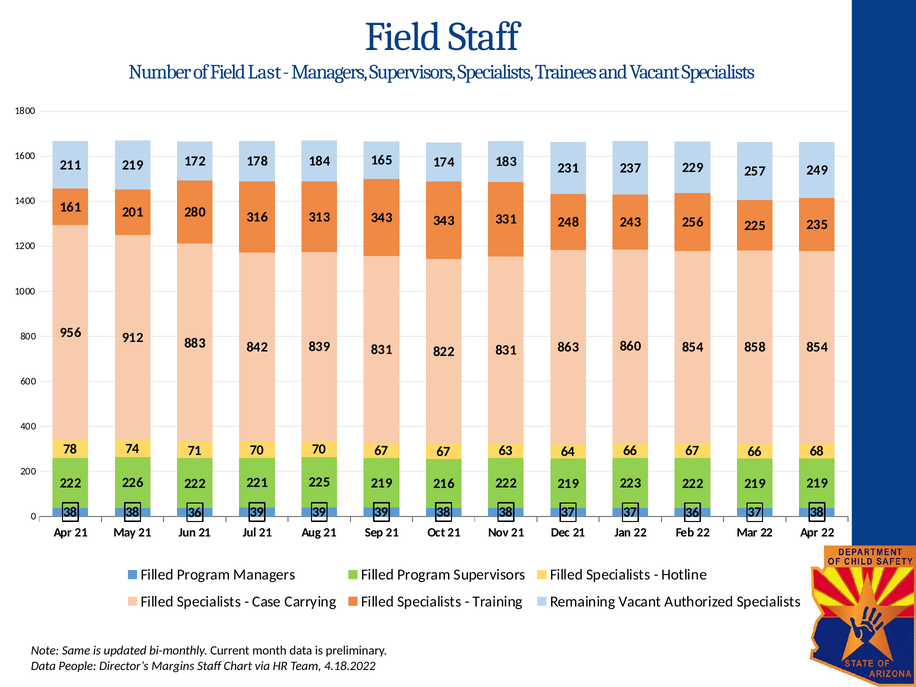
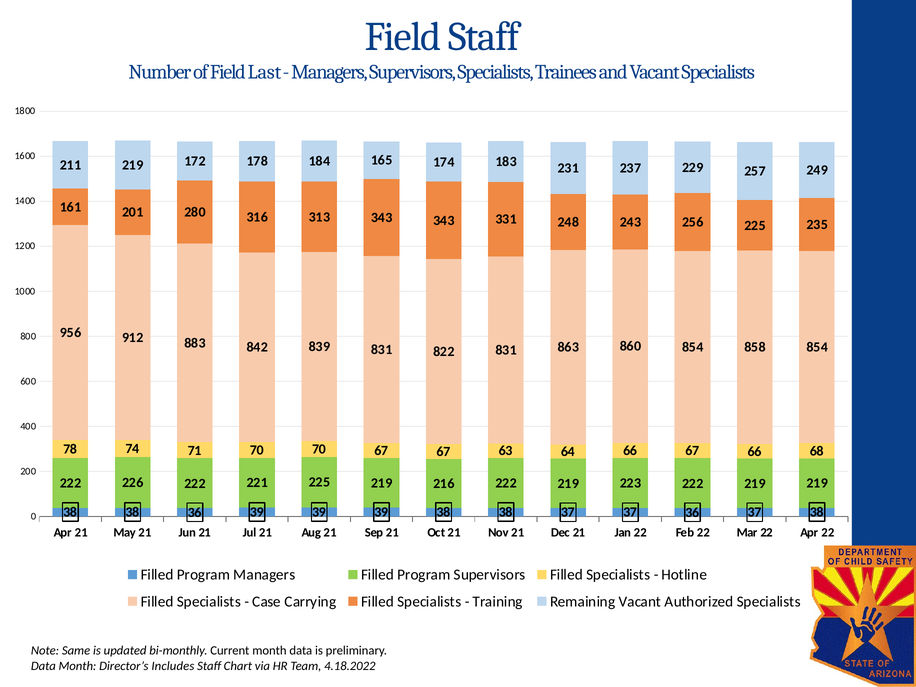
Data People: People -> Month
Margins: Margins -> Includes
